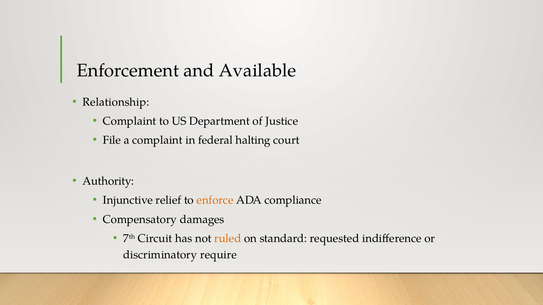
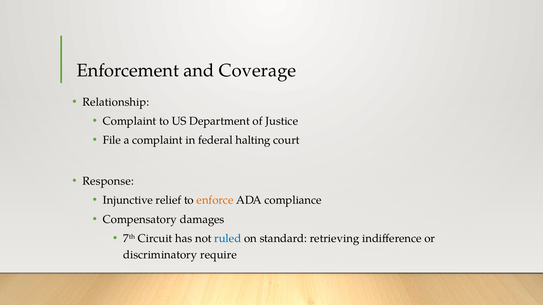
Available: Available -> Coverage
Authority: Authority -> Response
ruled colour: orange -> blue
requested: requested -> retrieving
